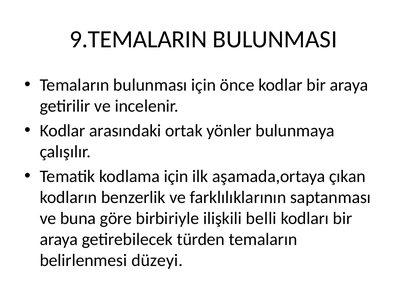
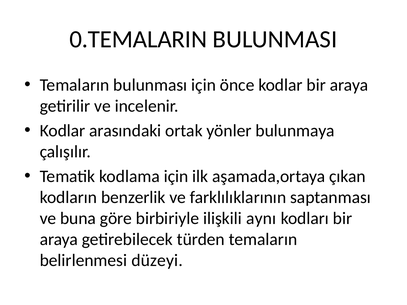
9.TEMALARIN: 9.TEMALARIN -> 0.TEMALARIN
belli: belli -> aynı
